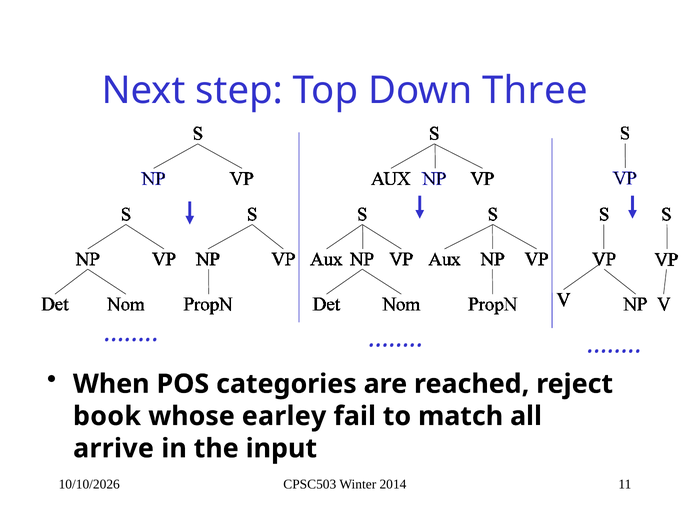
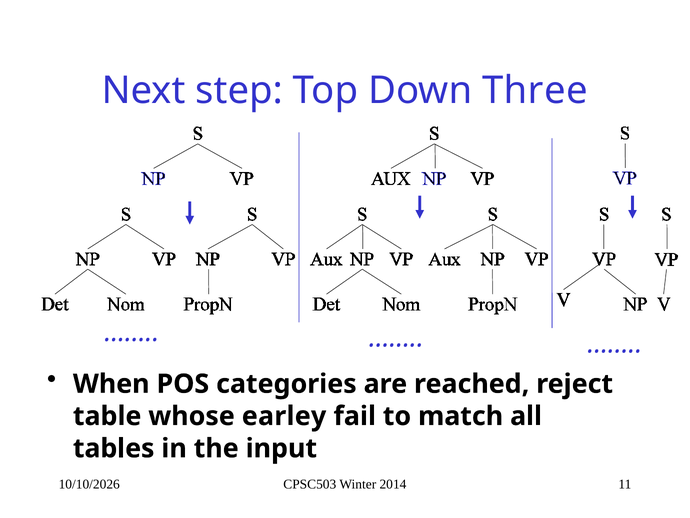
book: book -> table
arrive: arrive -> tables
